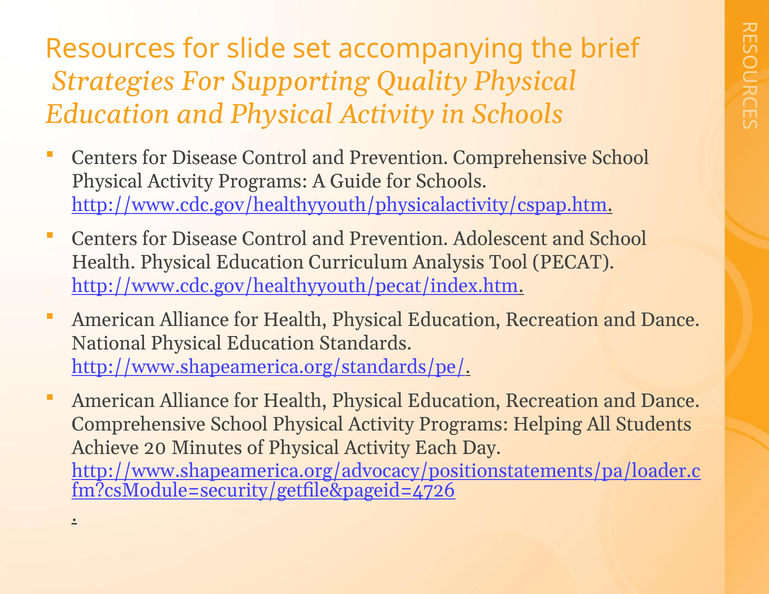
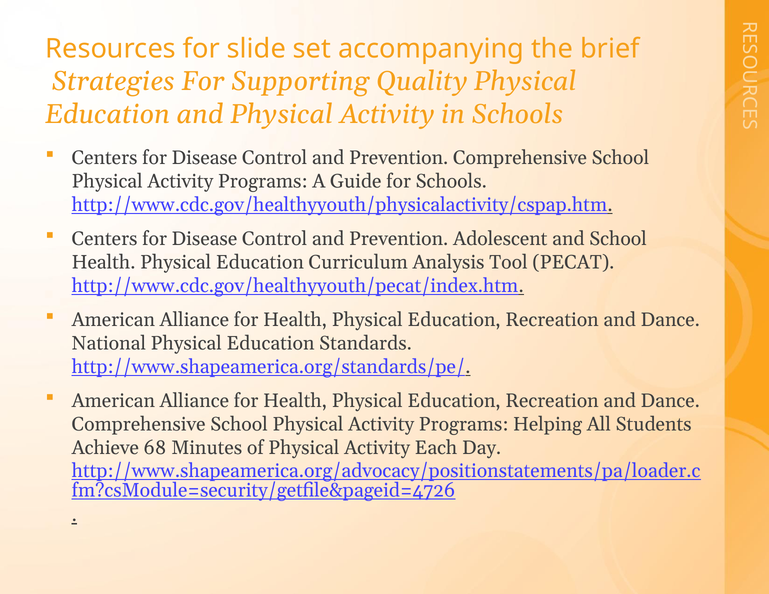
20: 20 -> 68
